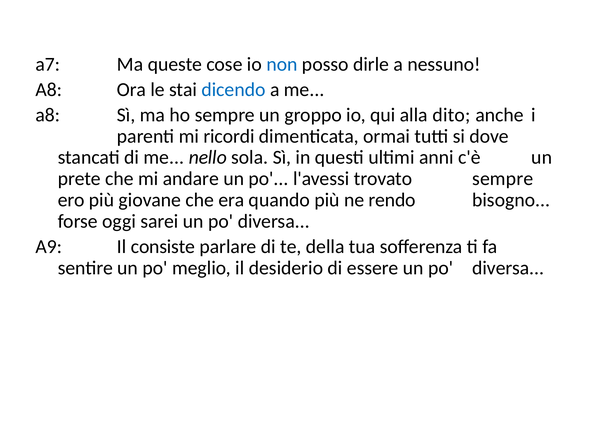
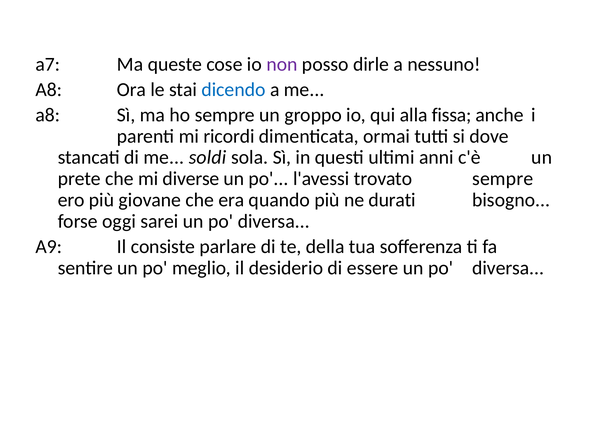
non colour: blue -> purple
dito: dito -> fissa
nello: nello -> soldi
andare: andare -> diverse
rendo: rendo -> durati
